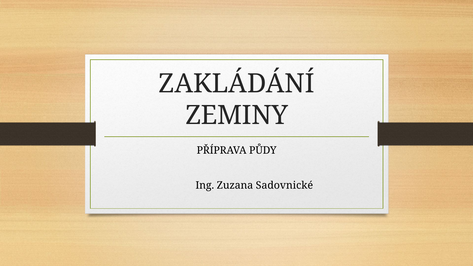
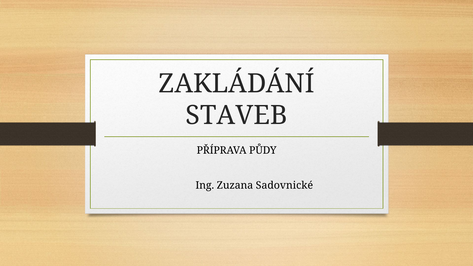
ZEMINY: ZEMINY -> STAVEB
